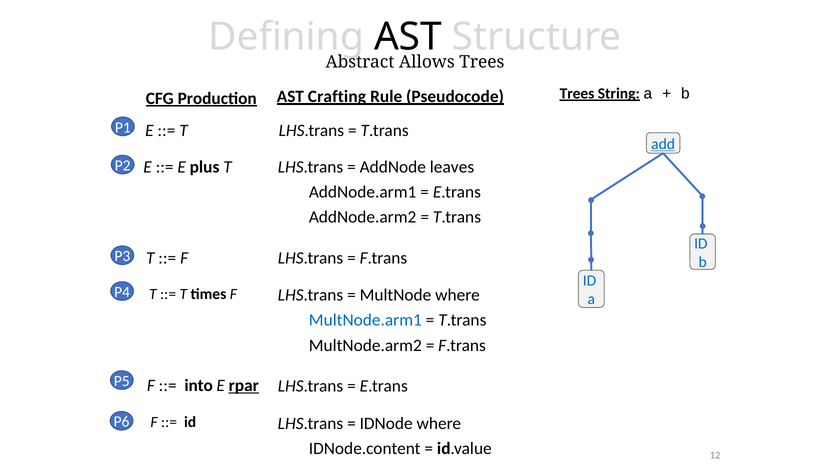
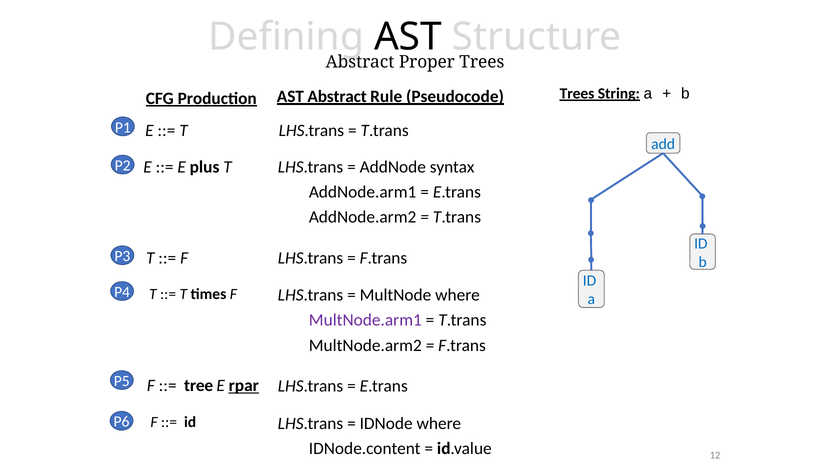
Allows: Allows -> Proper
AST Crafting: Crafting -> Abstract
add underline: present -> none
leaves: leaves -> syntax
MultNode.arm1 colour: blue -> purple
into: into -> tree
